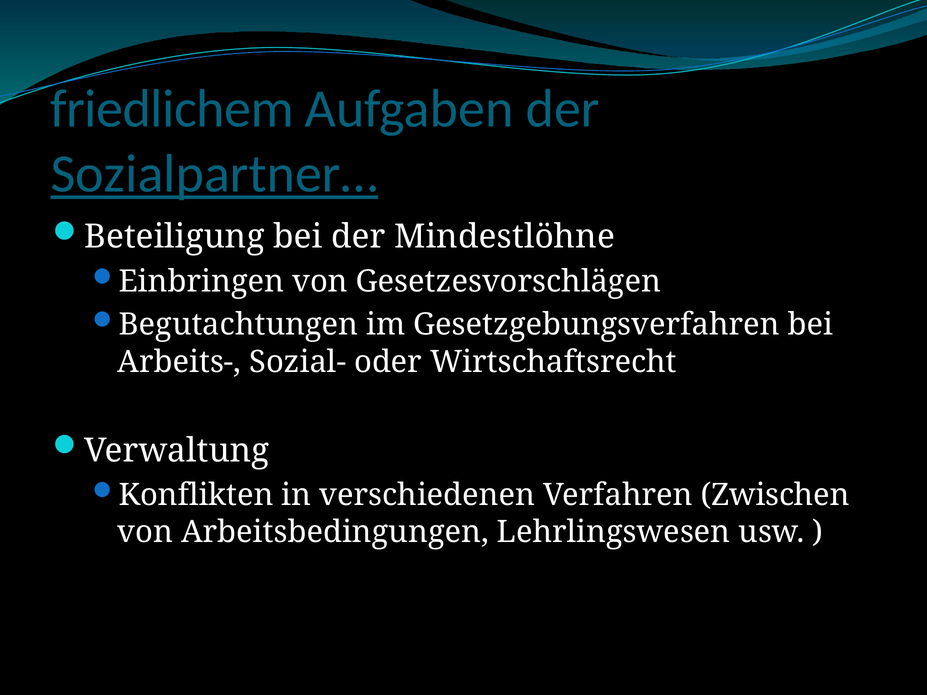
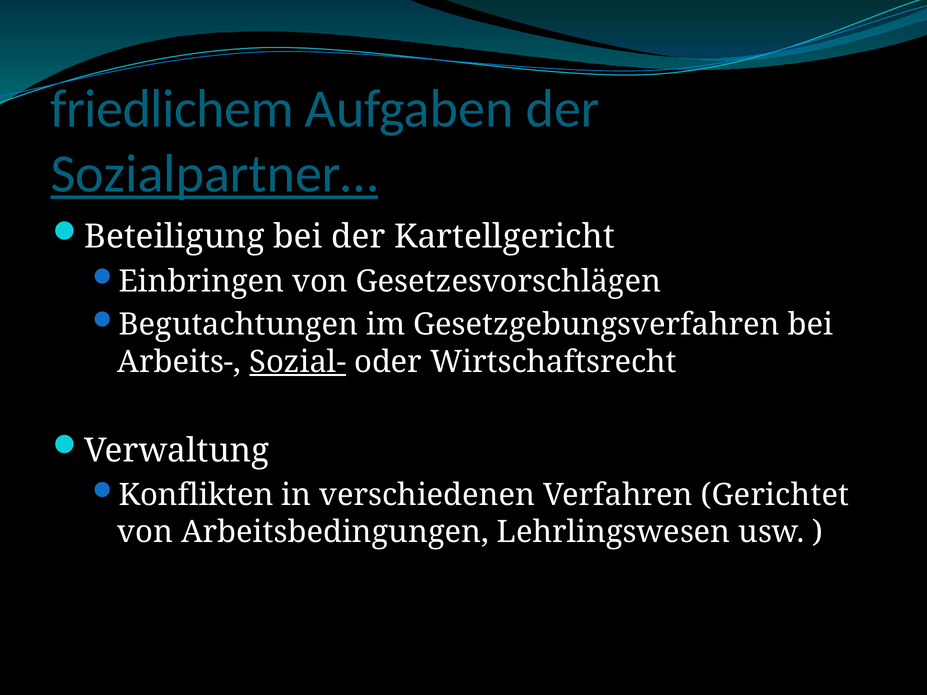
Mindestlöhne: Mindestlöhne -> Kartellgericht
Sozial- underline: none -> present
Zwischen: Zwischen -> Gerichtet
